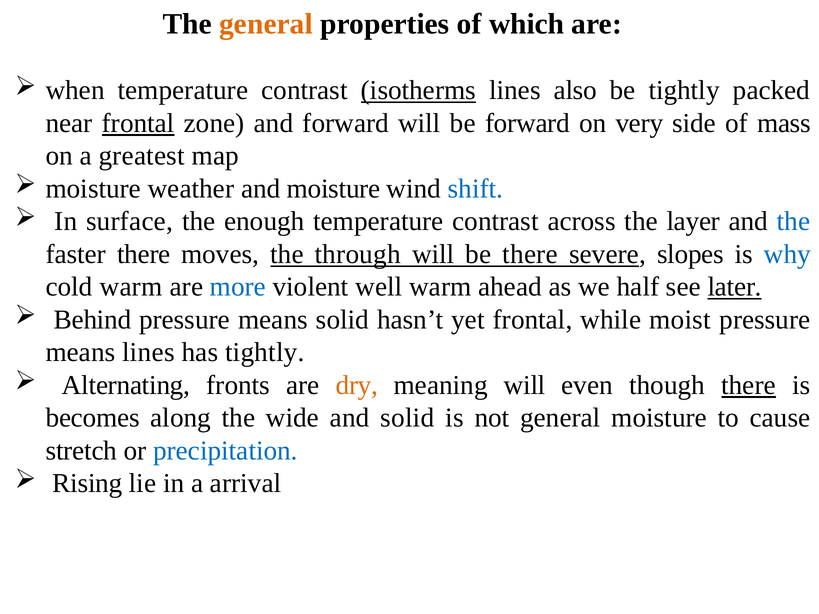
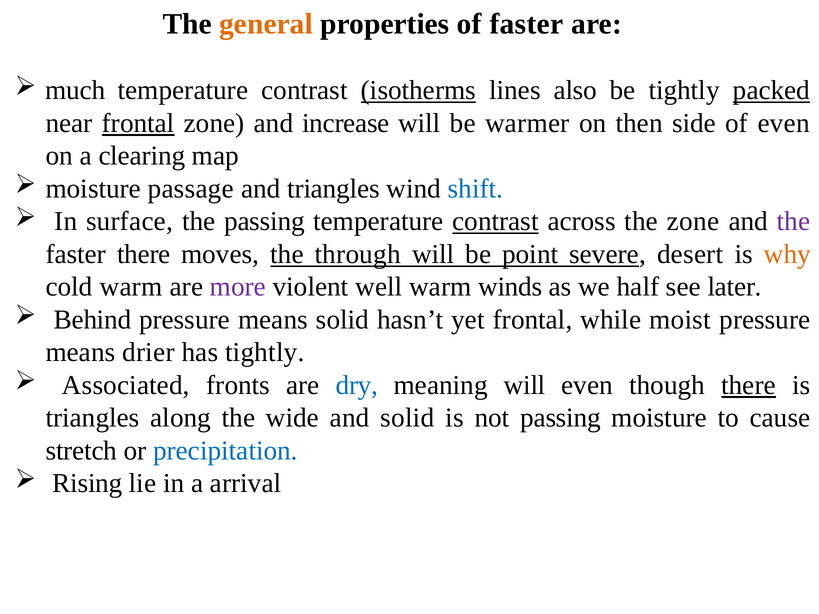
of which: which -> faster
when: when -> much
packed underline: none -> present
and forward: forward -> increase
be forward: forward -> warmer
very: very -> then
of mass: mass -> even
greatest: greatest -> clearing
weather: weather -> passage
and moisture: moisture -> triangles
the enough: enough -> passing
contrast at (495, 222) underline: none -> present
the layer: layer -> zone
the at (793, 222) colour: blue -> purple
be there: there -> point
slopes: slopes -> desert
why colour: blue -> orange
more colour: blue -> purple
ahead: ahead -> winds
later underline: present -> none
means lines: lines -> drier
Alternating: Alternating -> Associated
dry colour: orange -> blue
becomes at (93, 418): becomes -> triangles
not general: general -> passing
